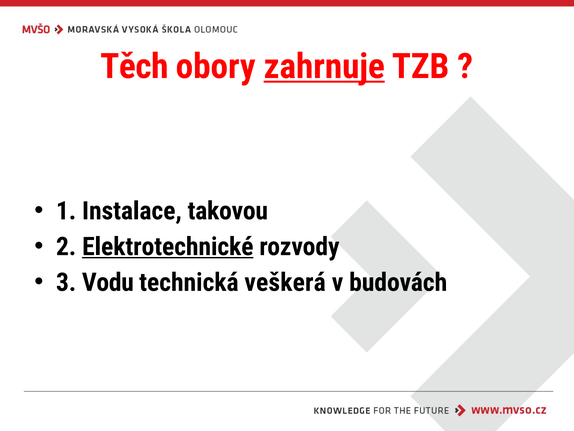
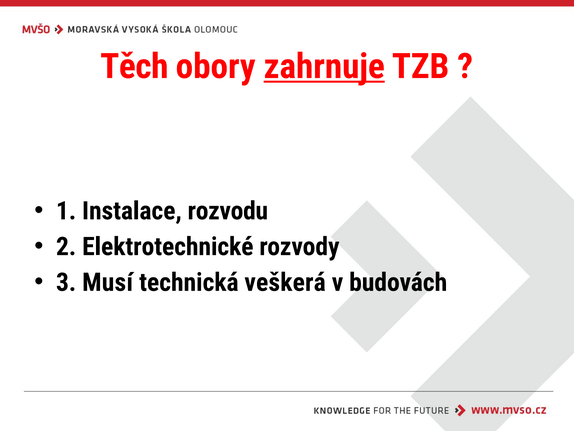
takovou: takovou -> rozvodu
Elektrotechnické underline: present -> none
Vodu: Vodu -> Musí
